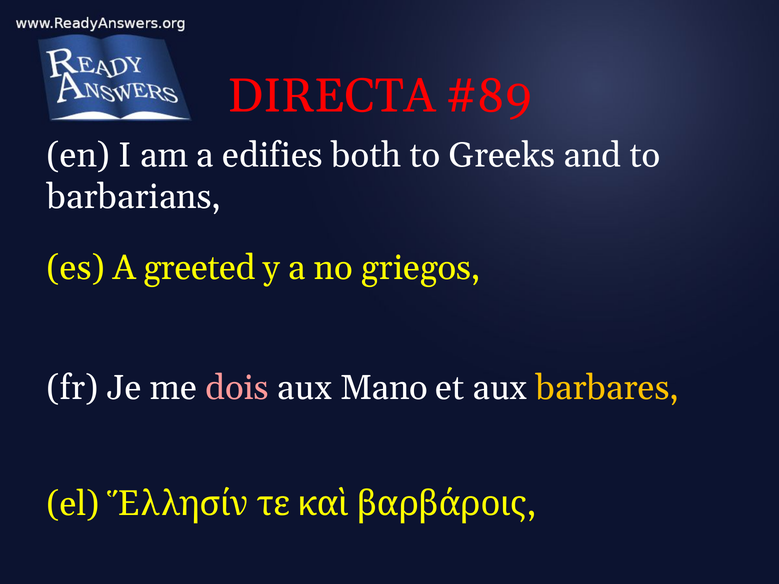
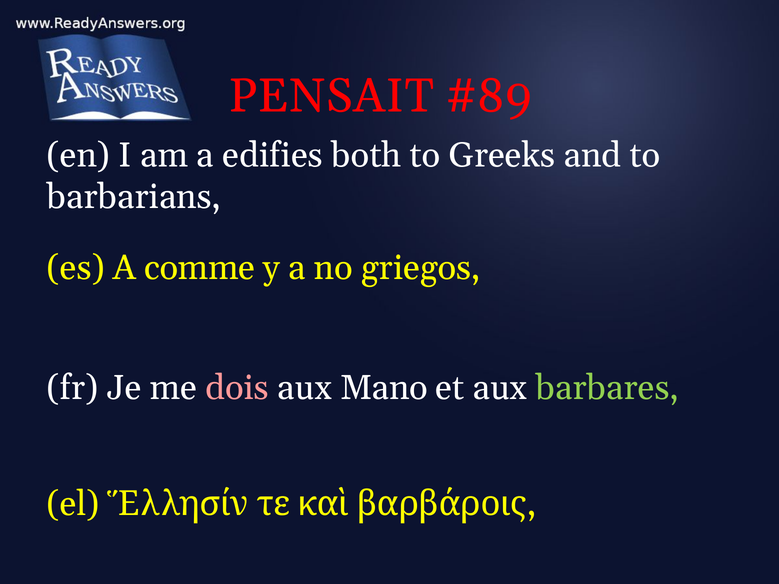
DIRECTA: DIRECTA -> PENSAIT
greeted: greeted -> comme
barbares colour: yellow -> light green
